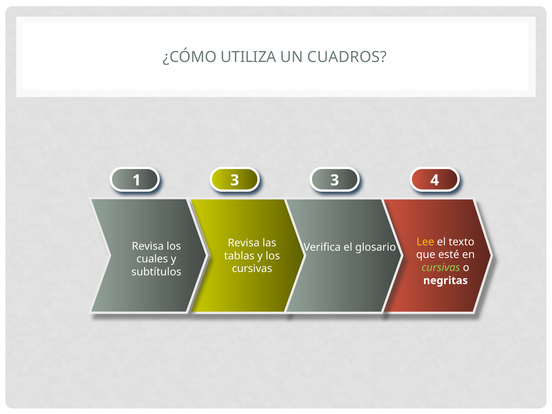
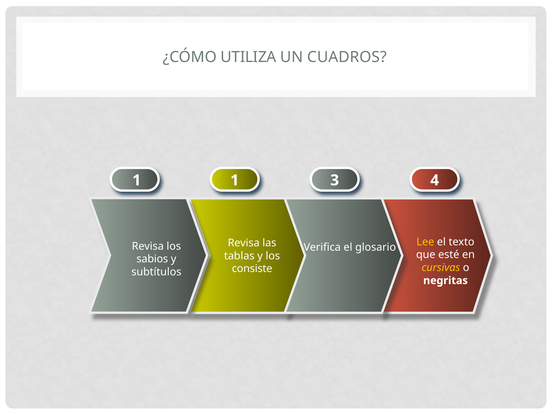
1 3: 3 -> 1
cuales: cuales -> sabios
cursivas at (441, 268) colour: light green -> yellow
cursivas at (252, 269): cursivas -> consiste
